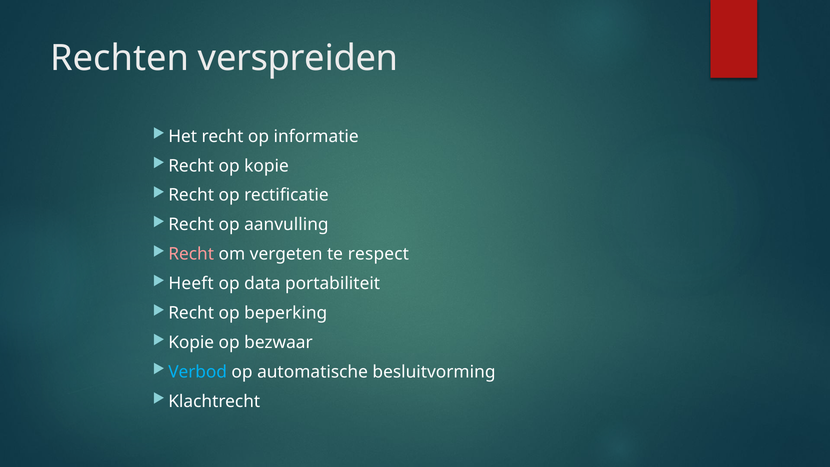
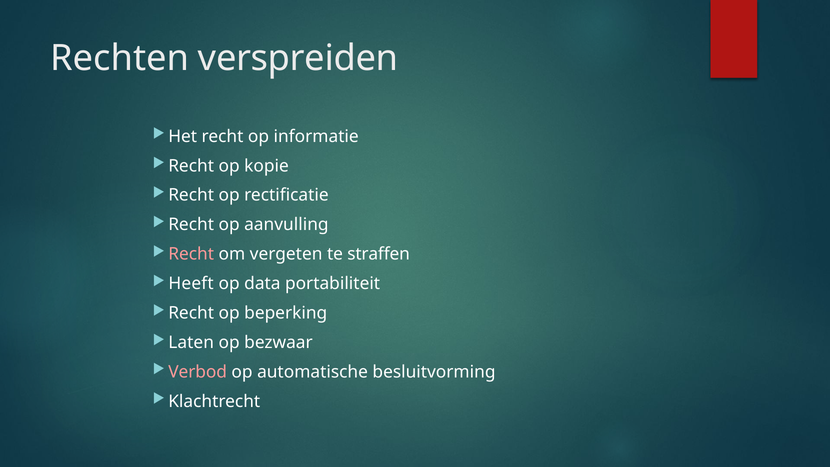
respect: respect -> straffen
Kopie at (191, 342): Kopie -> Laten
Verbod colour: light blue -> pink
